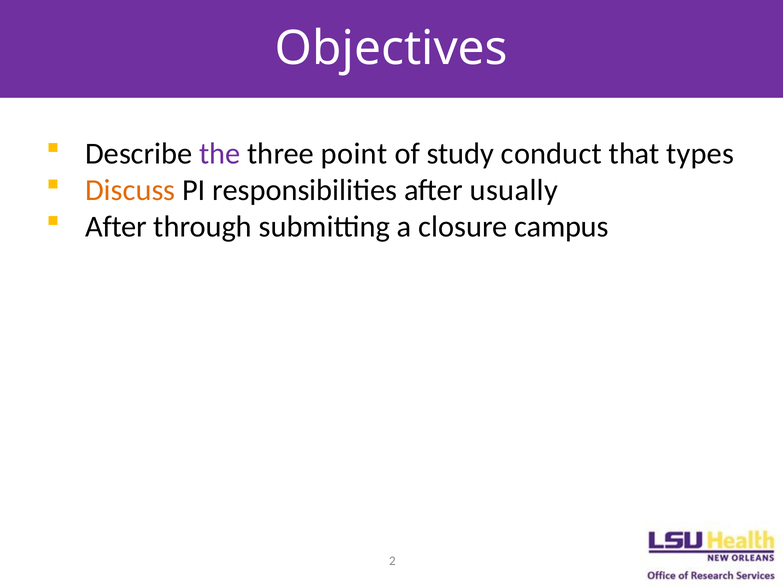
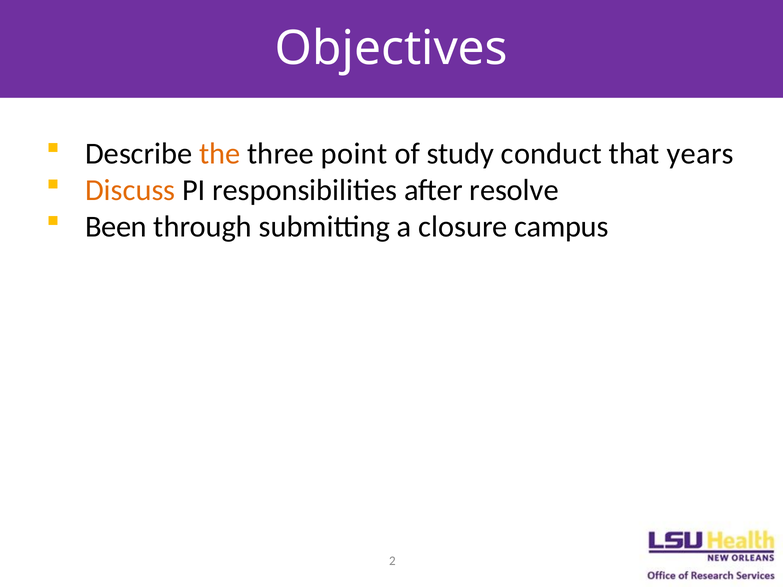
the colour: purple -> orange
types: types -> years
usually: usually -> resolve
After at (116, 227): After -> Been
